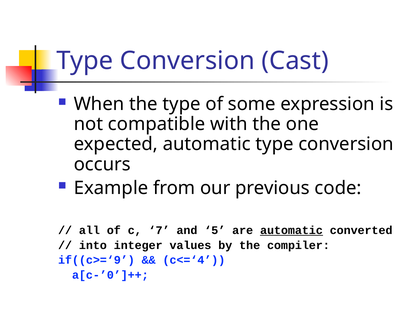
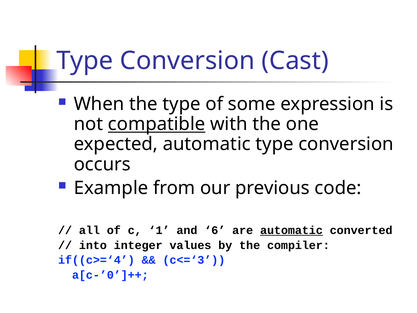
compatible underline: none -> present
7: 7 -> 1
5: 5 -> 6
if((c>=‘9: if((c>=‘9 -> if((c>=‘4
c<=‘4: c<=‘4 -> c<=‘3
